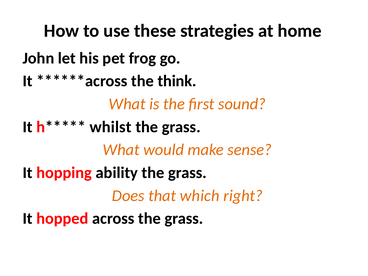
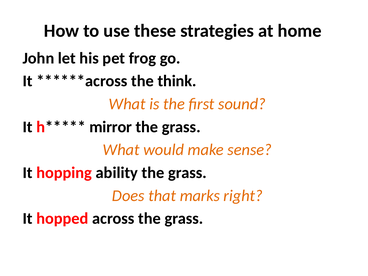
whilst: whilst -> mirror
which: which -> marks
